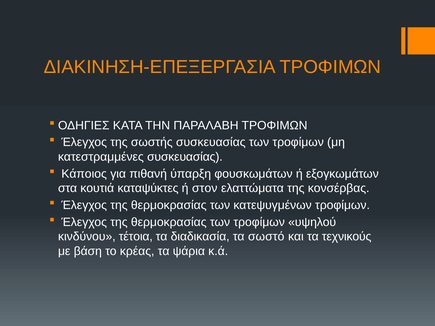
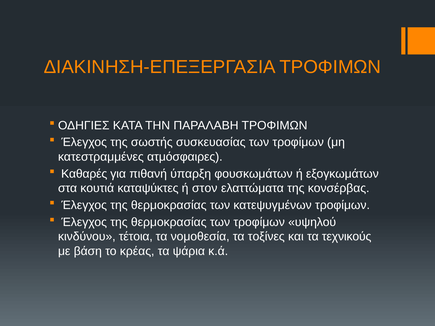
κατεστραμμένες συσκευασίας: συσκευασίας -> ατμόσφαιρες
Κάποιος: Κάποιος -> Καθαρές
διαδικασία: διαδικασία -> νομοθεσία
σωστό: σωστό -> τοξίνες
